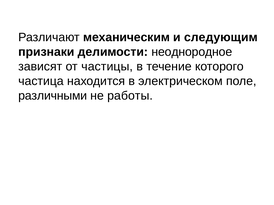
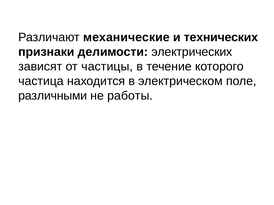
механическим: механическим -> механические
следующим: следующим -> технических
неоднородное: неоднородное -> электрических
